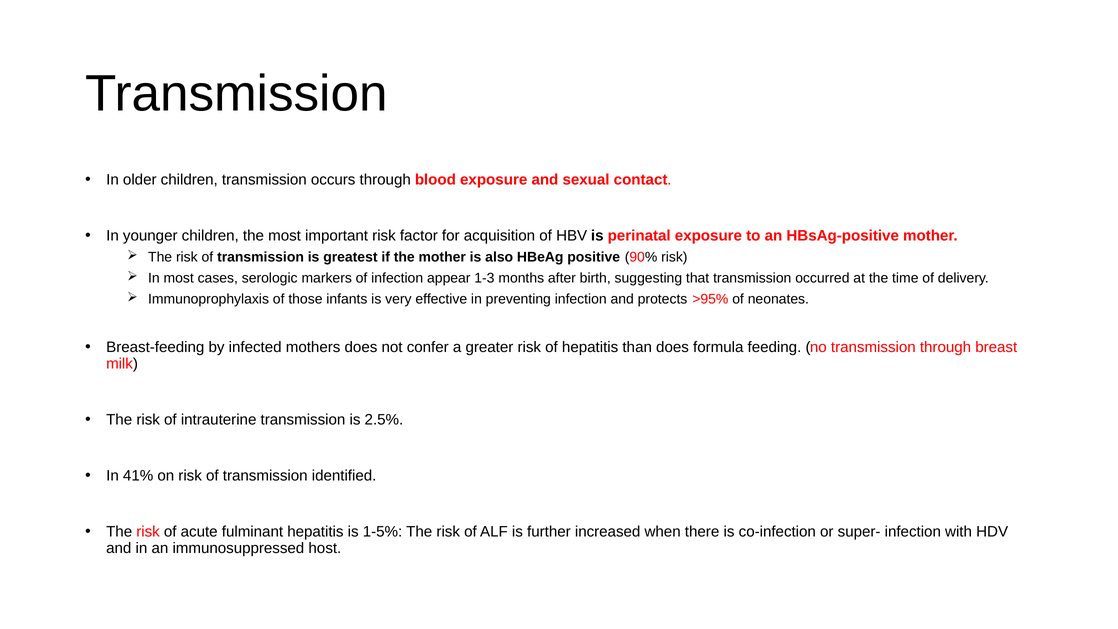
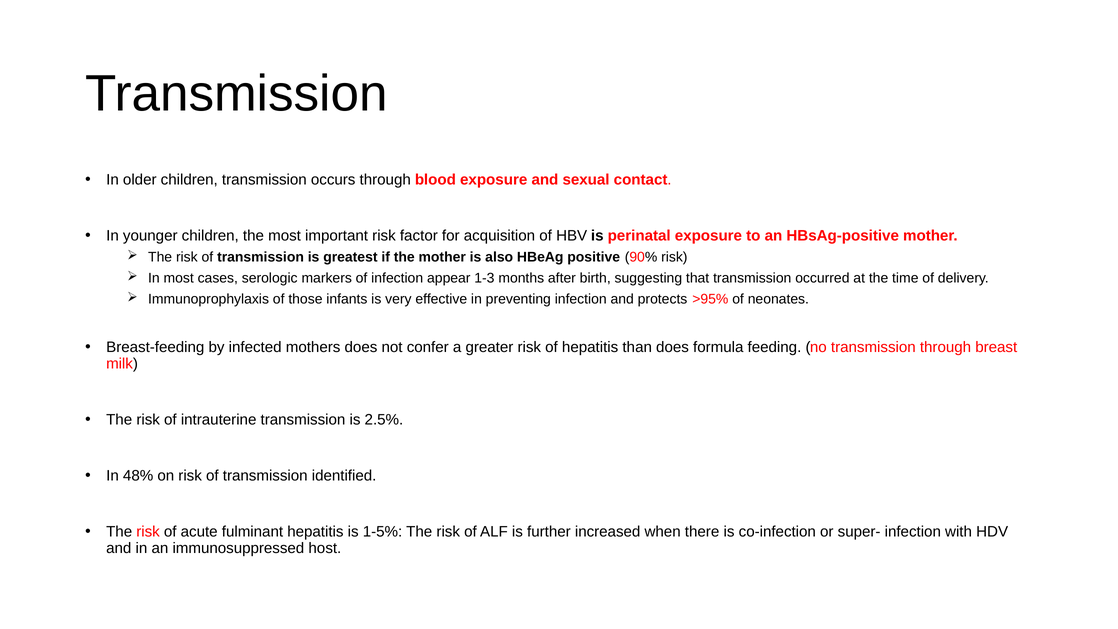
41%: 41% -> 48%
